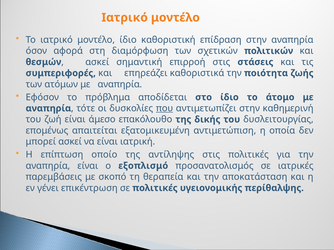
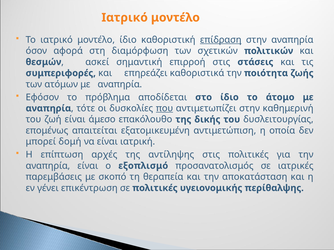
επίδραση underline: none -> present
μπορεί ασκεί: ασκεί -> δομή
οποίο: οποίο -> αρχές
